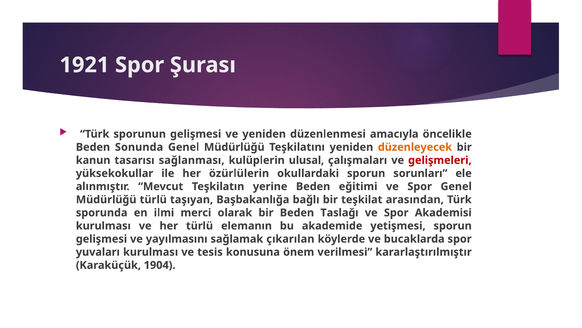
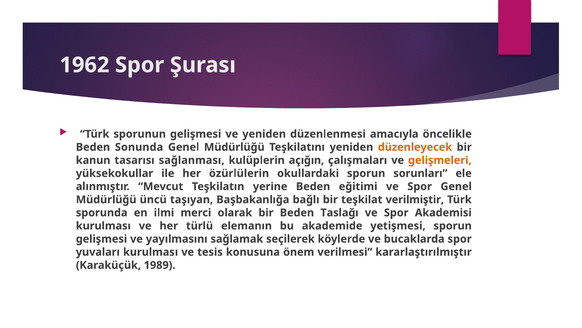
1921: 1921 -> 1962
ulusal: ulusal -> açığın
gelişmeleri colour: red -> orange
Müdürlüğü türlü: türlü -> üncü
arasından: arasından -> verilmiştir
çıkarılan: çıkarılan -> seçilerek
1904: 1904 -> 1989
